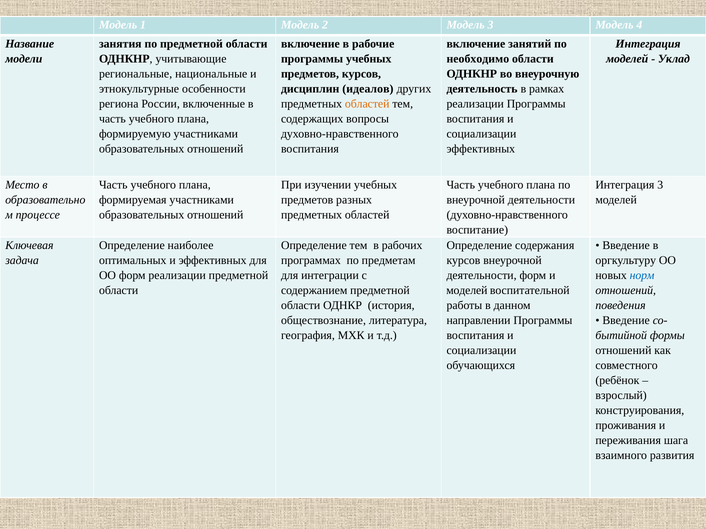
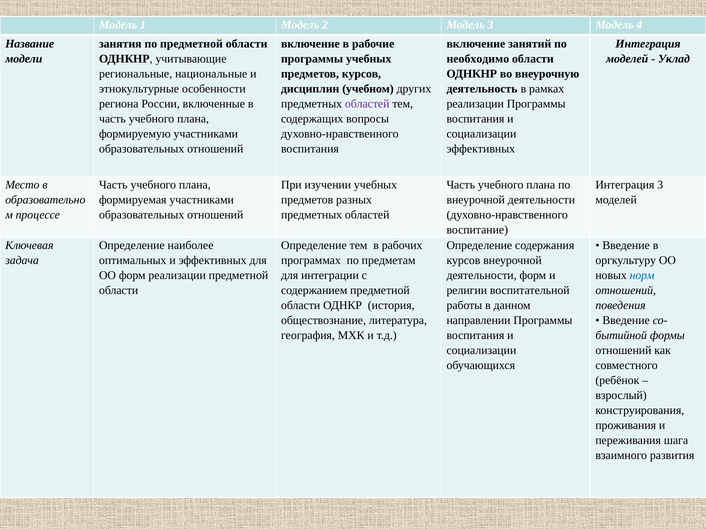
идеалов: идеалов -> учебном
областей at (367, 104) colour: orange -> purple
моделей at (467, 291): моделей -> религии
